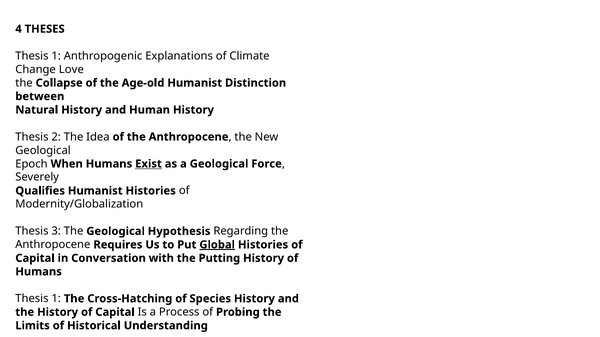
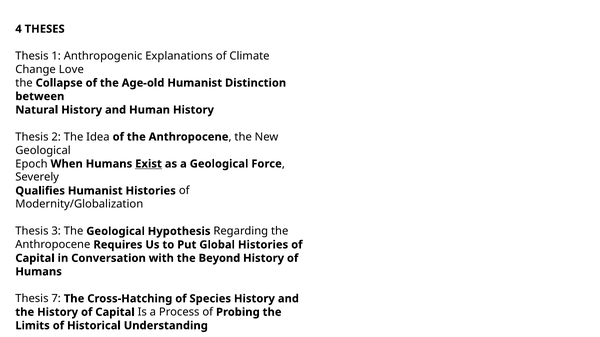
Global underline: present -> none
Putting: Putting -> Beyond
1 at (56, 299): 1 -> 7
